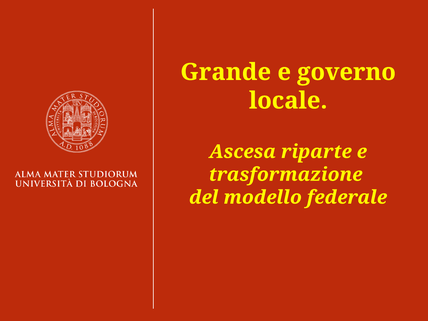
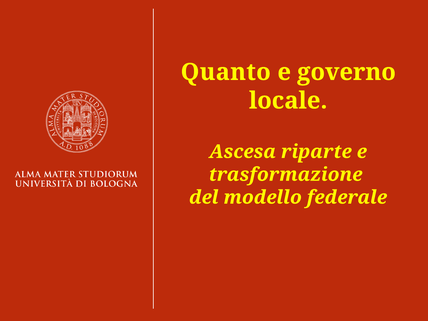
Grande: Grande -> Quanto
